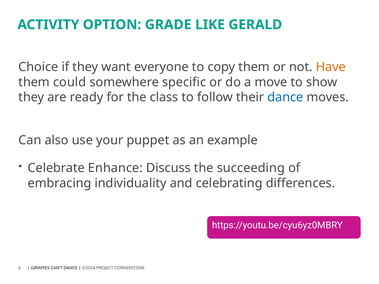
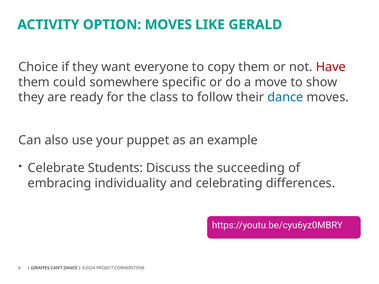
OPTION GRADE: GRADE -> MOVES
Have colour: orange -> red
Enhance: Enhance -> Students
